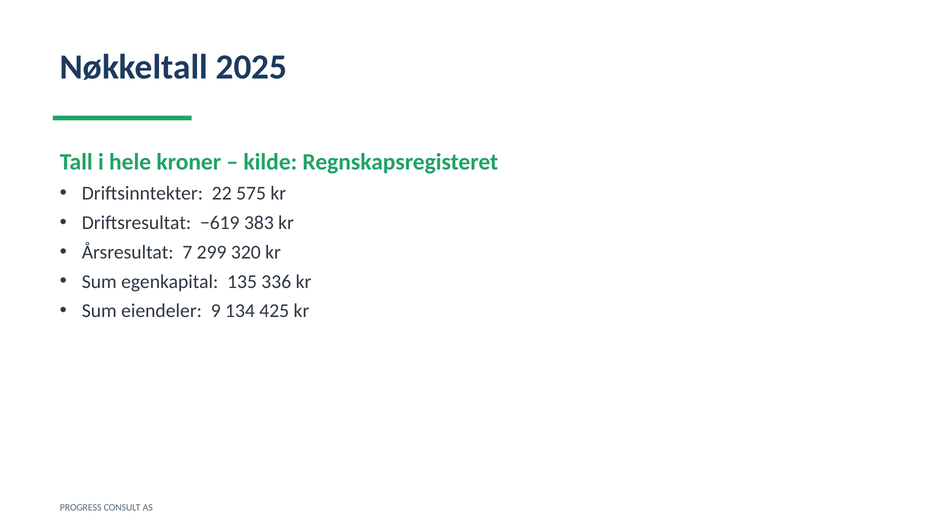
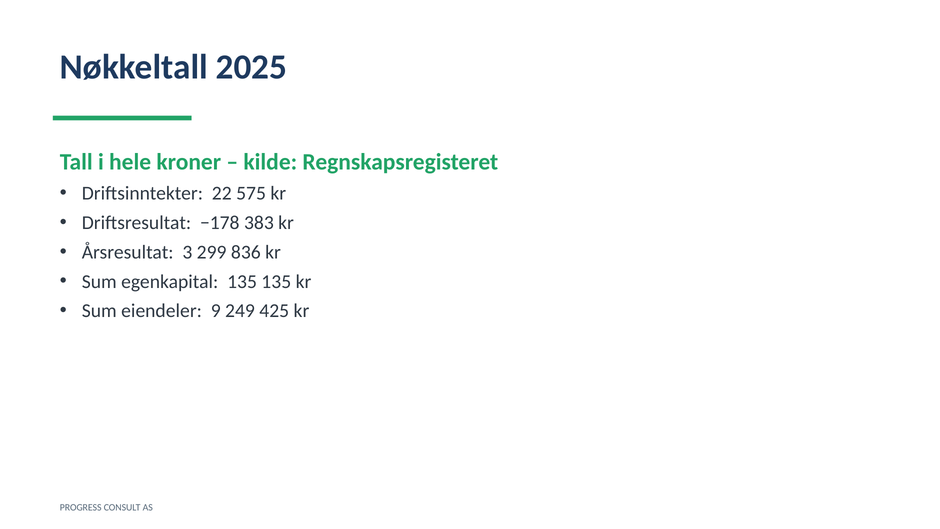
−619: −619 -> −178
7: 7 -> 3
320: 320 -> 836
135 336: 336 -> 135
134: 134 -> 249
